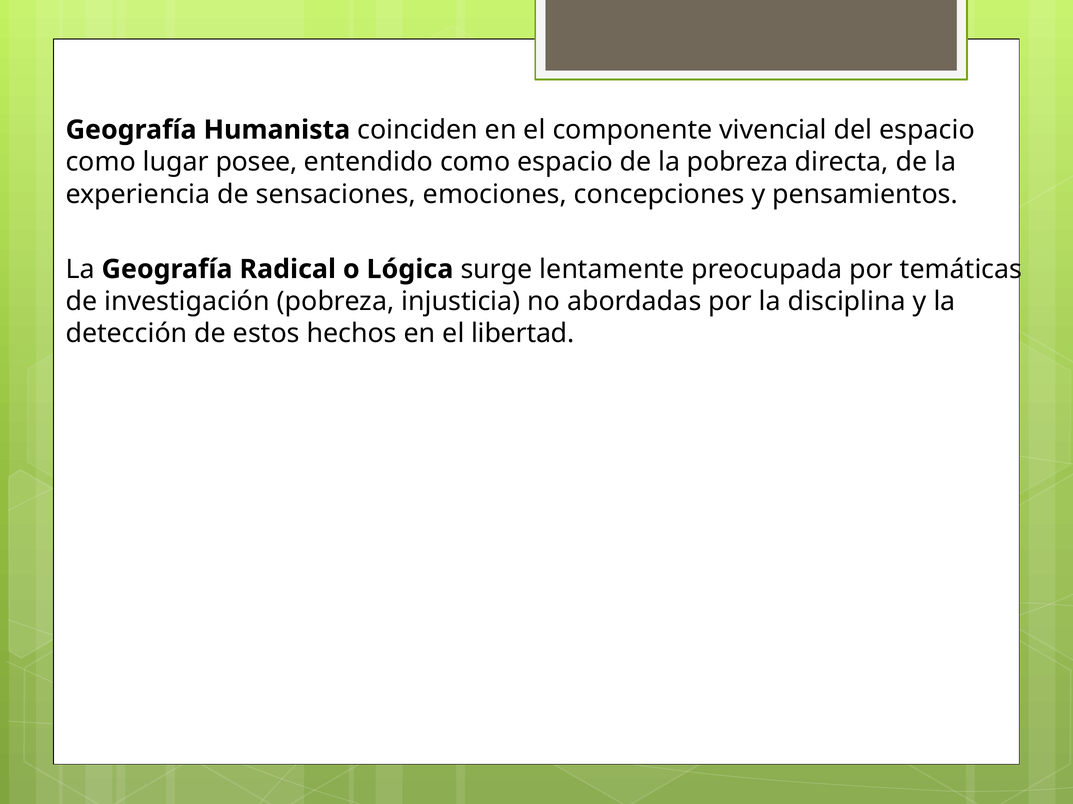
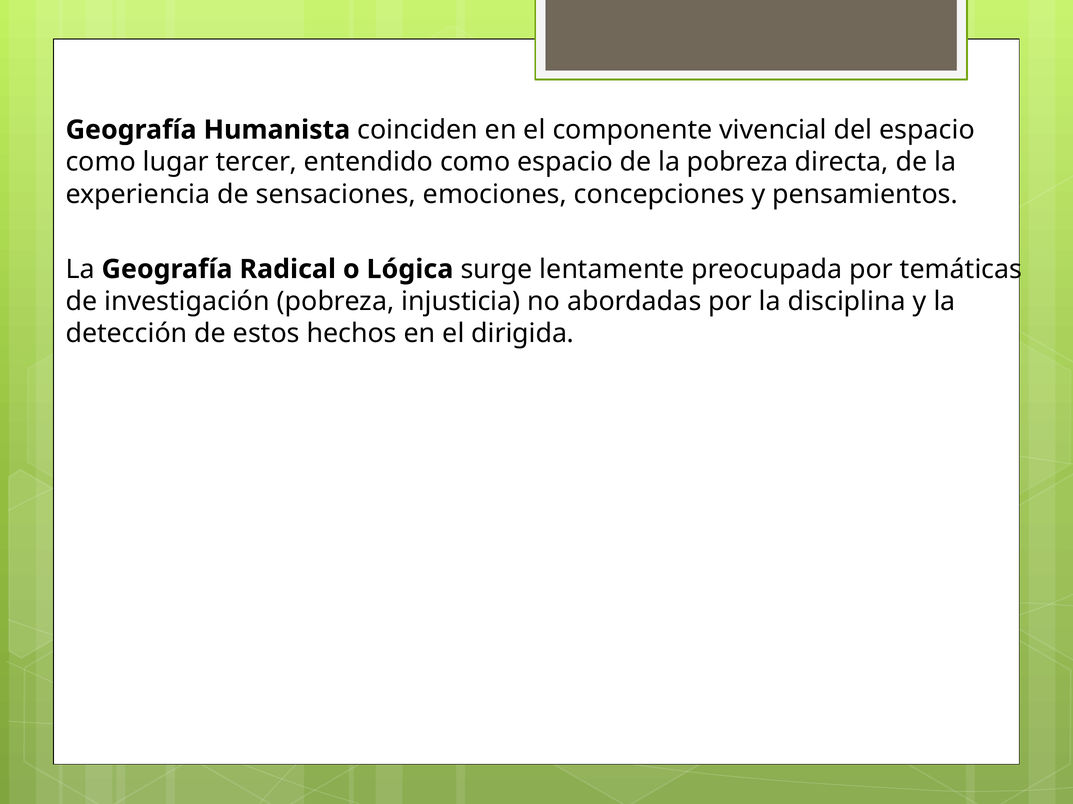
posee: posee -> tercer
libertad: libertad -> dirigida
